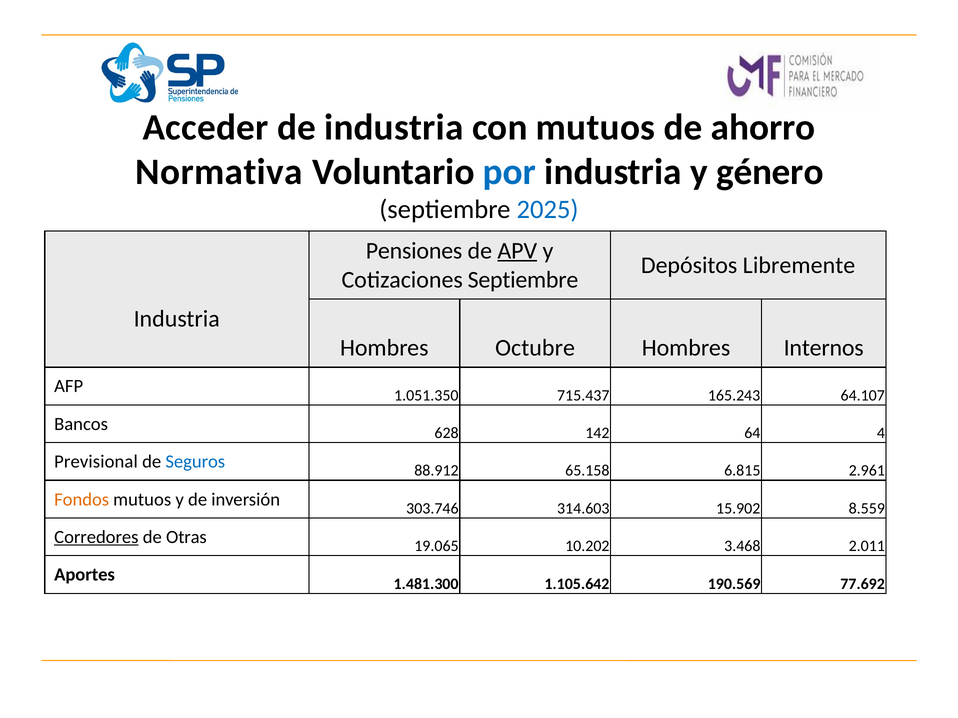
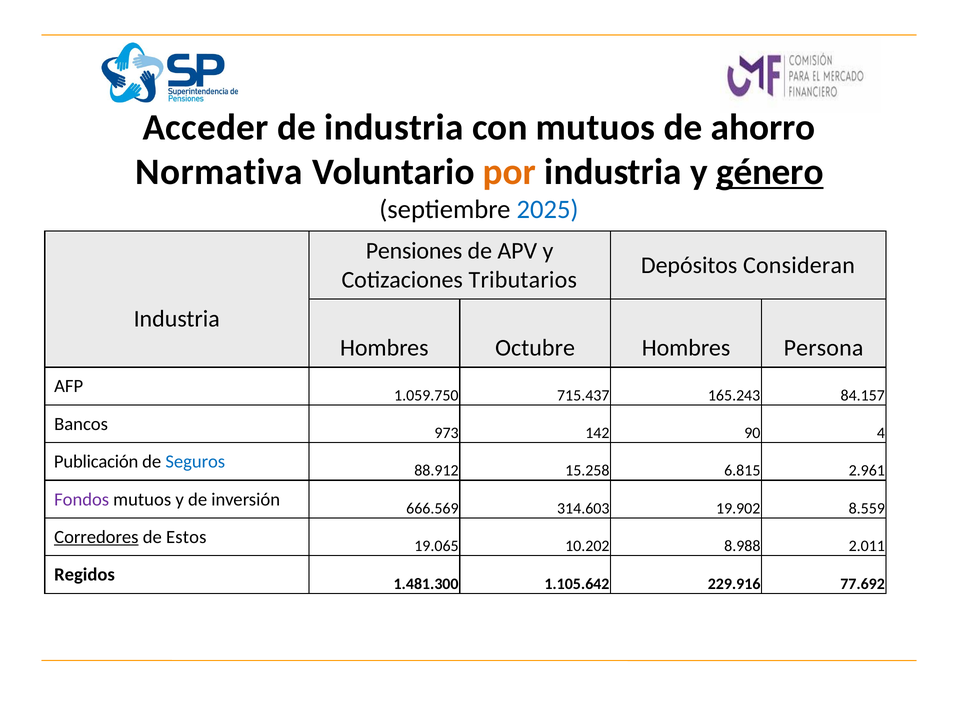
por colour: blue -> orange
género underline: none -> present
APV underline: present -> none
Libremente: Libremente -> Consideran
Cotizaciones Septiembre: Septiembre -> Tributarios
Internos: Internos -> Persona
1.051.350: 1.051.350 -> 1.059.750
64.107: 64.107 -> 84.157
628: 628 -> 973
64: 64 -> 90
Previsional: Previsional -> Publicación
65.158: 65.158 -> 15.258
Fondos colour: orange -> purple
303.746: 303.746 -> 666.569
15.902: 15.902 -> 19.902
Otras: Otras -> Estos
3.468: 3.468 -> 8.988
Aportes: Aportes -> Regidos
190.569: 190.569 -> 229.916
